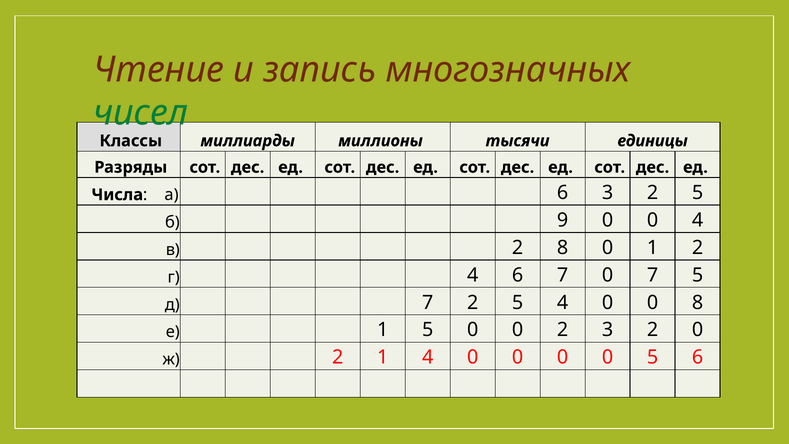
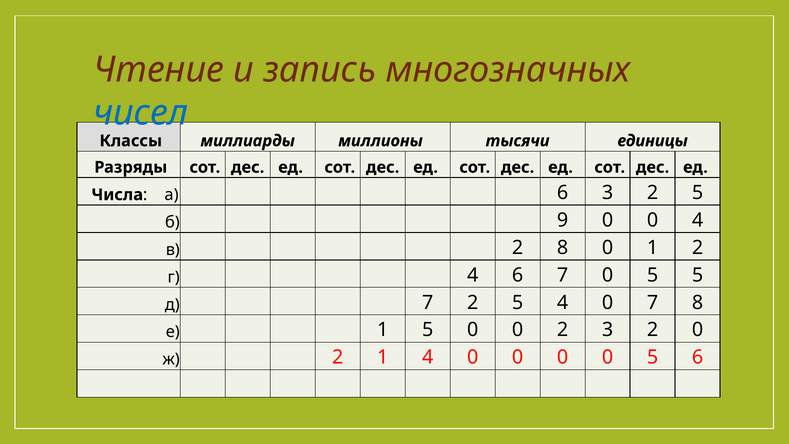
чисел colour: green -> blue
7 0 7: 7 -> 5
5 4 0 0: 0 -> 7
